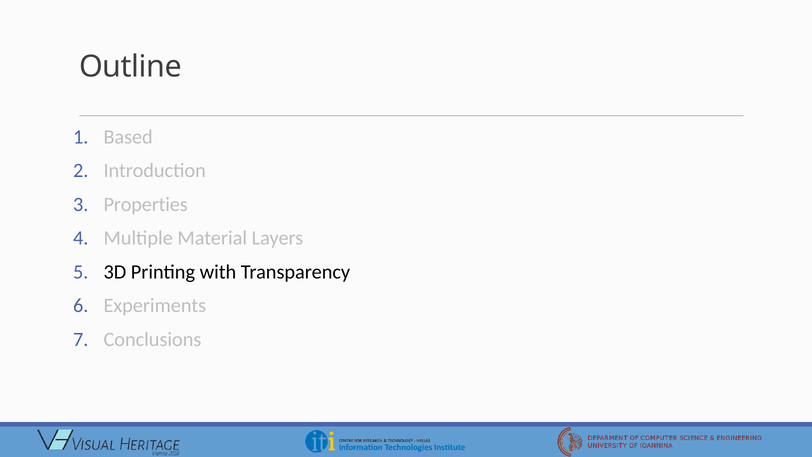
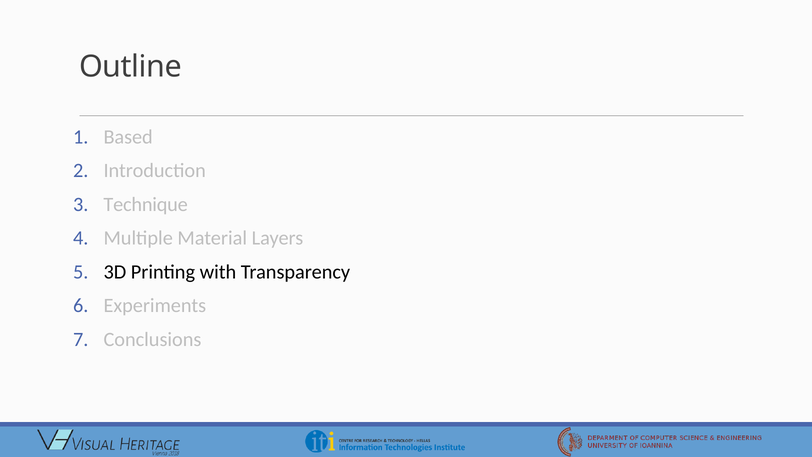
Properties: Properties -> Technique
